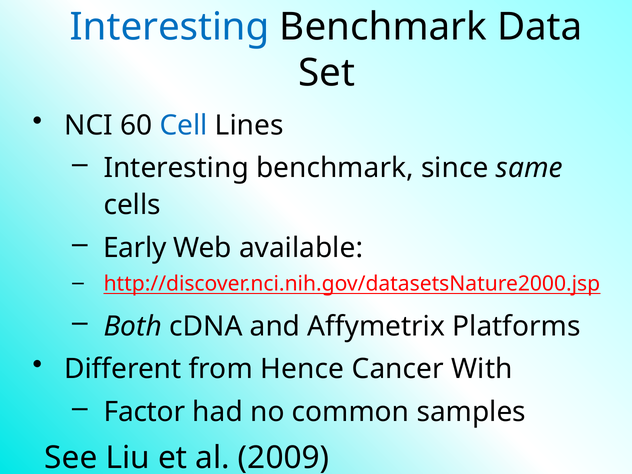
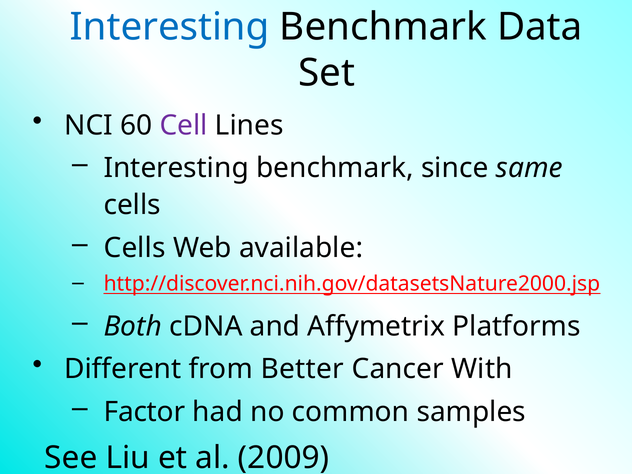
Cell colour: blue -> purple
Early at (135, 248): Early -> Cells
Hence: Hence -> Better
